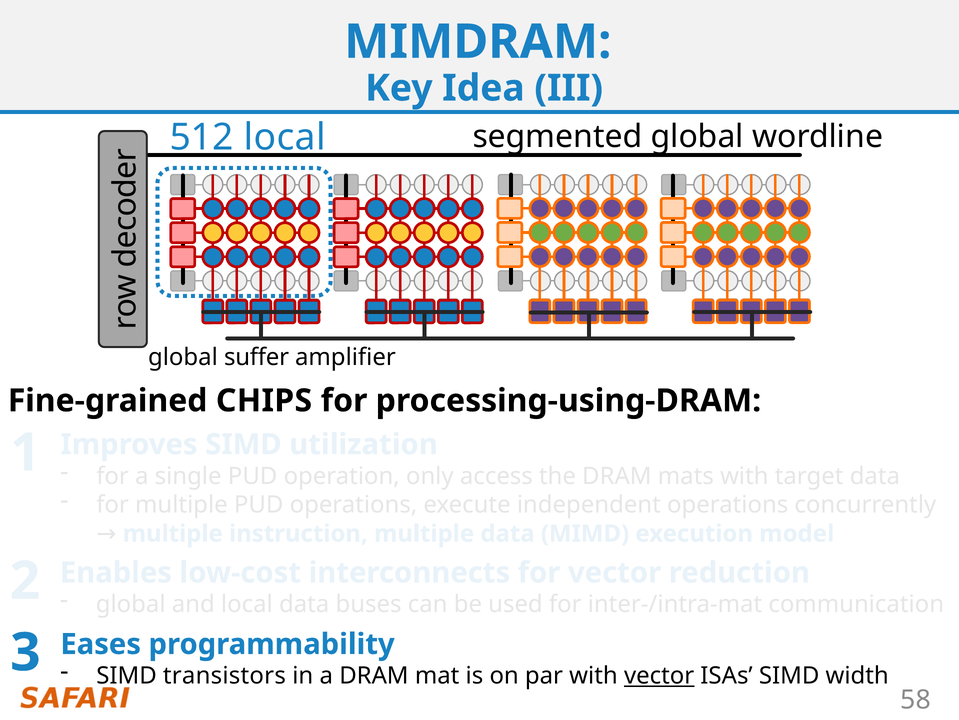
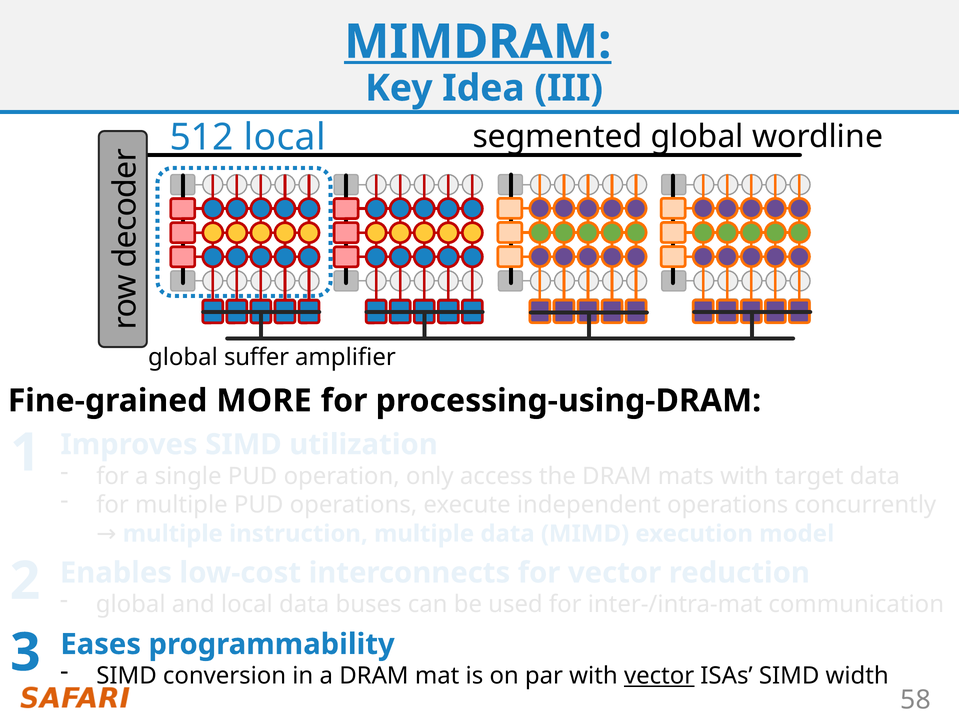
MIMDRAM underline: none -> present
CHIPS: CHIPS -> MORE
transistors: transistors -> conversion
